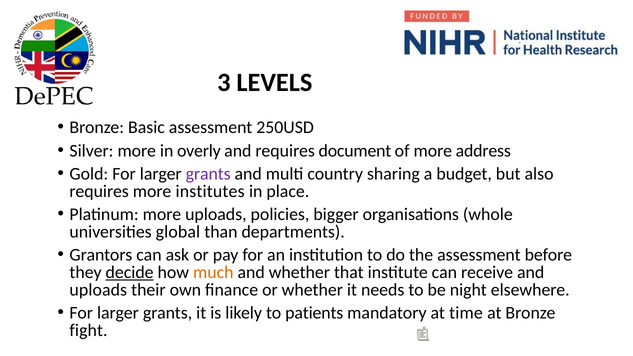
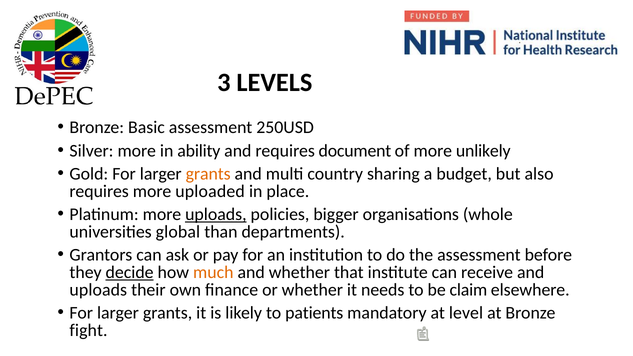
overly: overly -> ability
address: address -> unlikely
grants at (208, 174) colour: purple -> orange
institutes: institutes -> uploaded
uploads at (216, 215) underline: none -> present
night: night -> claim
time: time -> level
